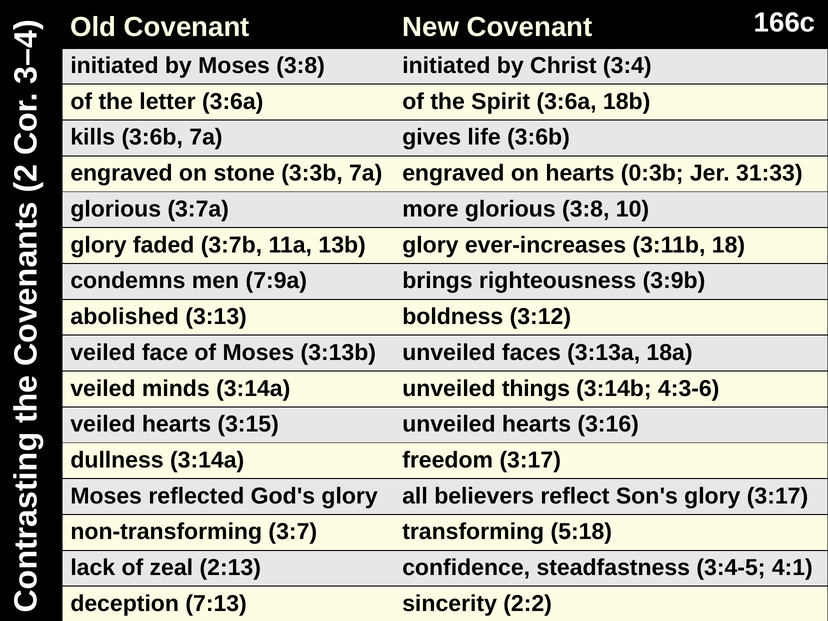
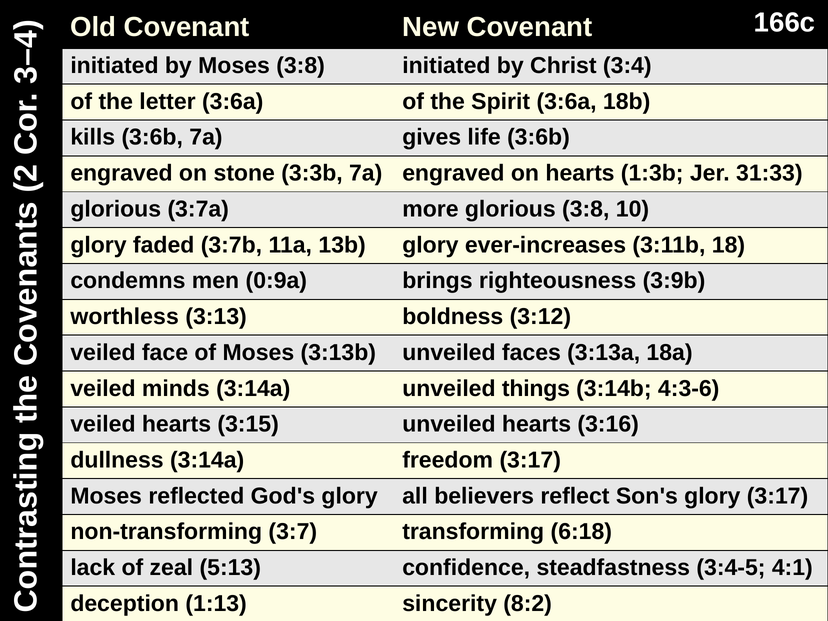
0:3b: 0:3b -> 1:3b
7:9a: 7:9a -> 0:9a
abolished: abolished -> worthless
5:18: 5:18 -> 6:18
2:13: 2:13 -> 5:13
7:13: 7:13 -> 1:13
2:2: 2:2 -> 8:2
